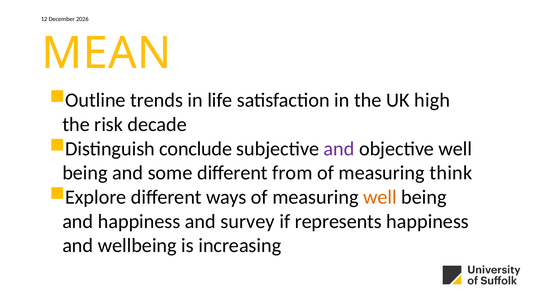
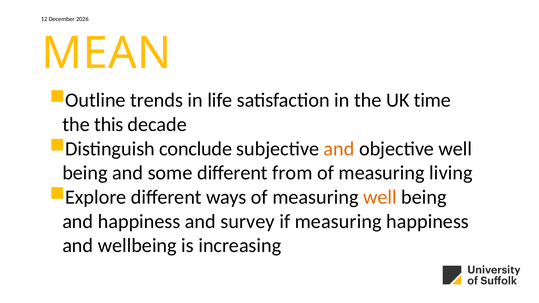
high: high -> time
risk: risk -> this
and at (339, 149) colour: purple -> orange
think: think -> living
if represents: represents -> measuring
